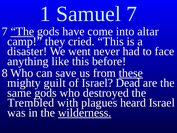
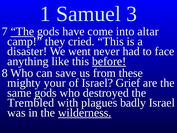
Samuel 7: 7 -> 3
before underline: none -> present
these underline: present -> none
guilt: guilt -> your
Dead: Dead -> Grief
heard: heard -> badly
